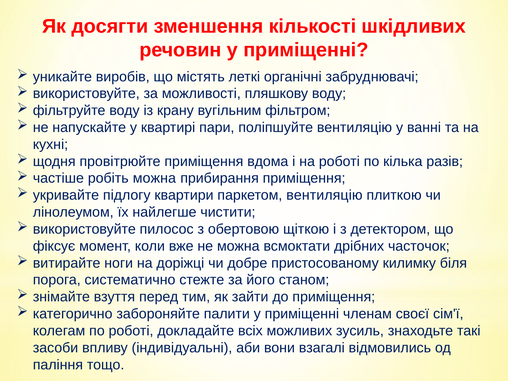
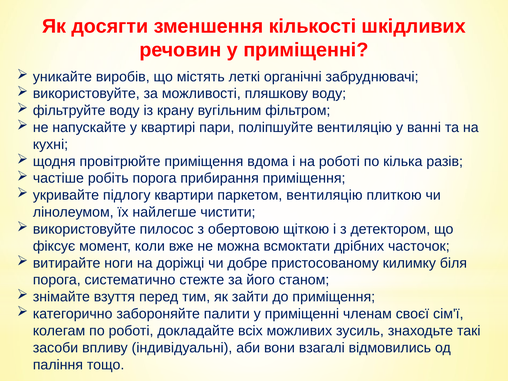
робіть можна: можна -> порога
